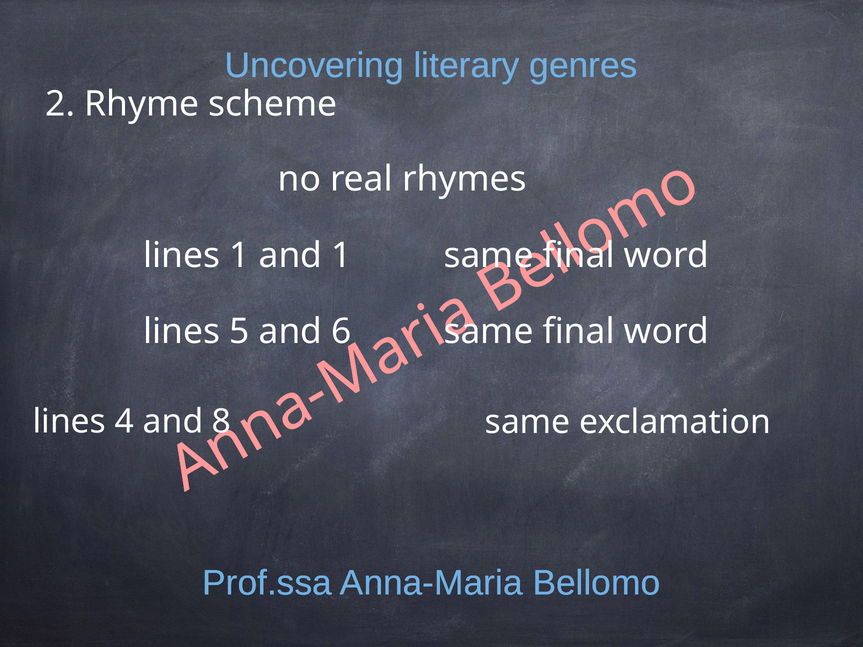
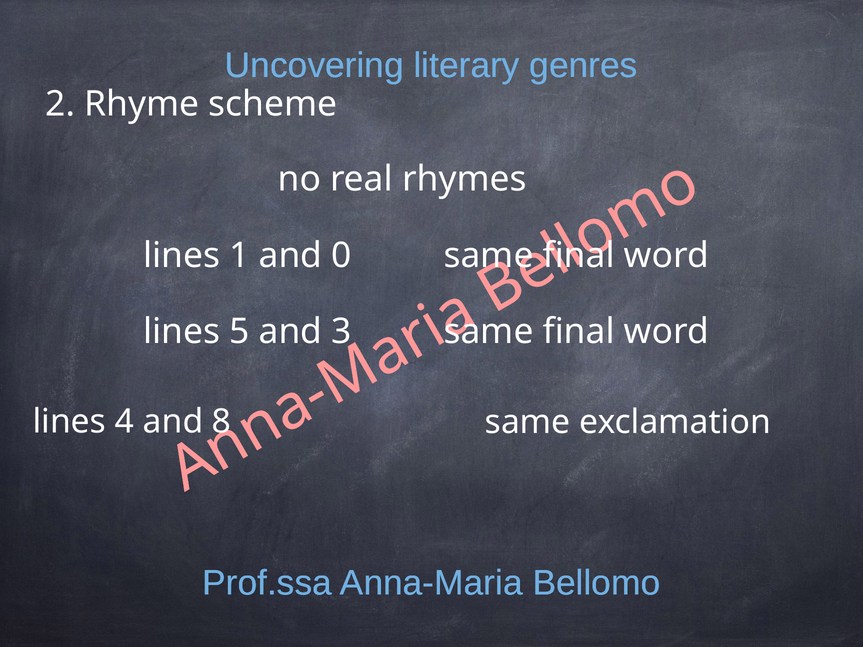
and 1: 1 -> 0
6: 6 -> 3
